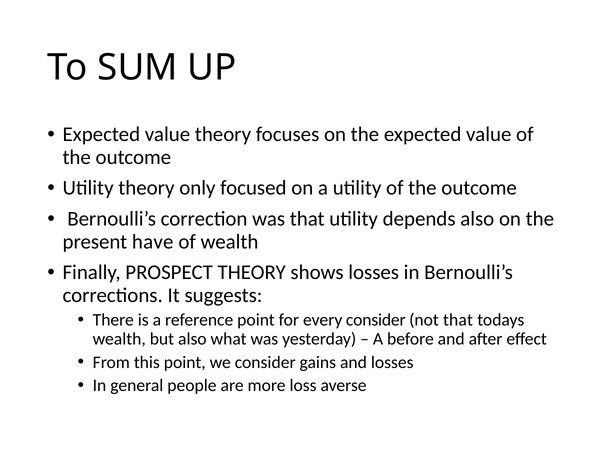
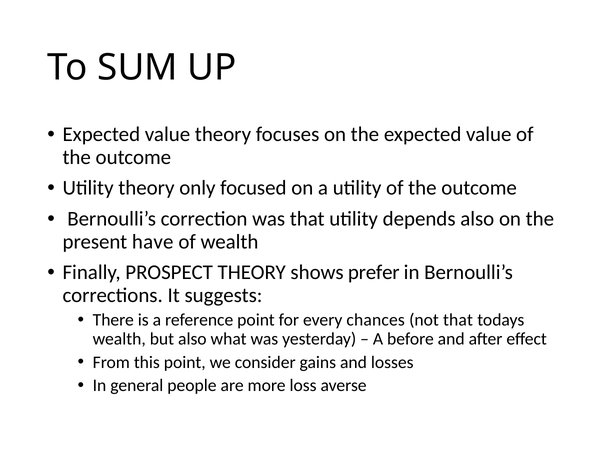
shows losses: losses -> prefer
every consider: consider -> chances
